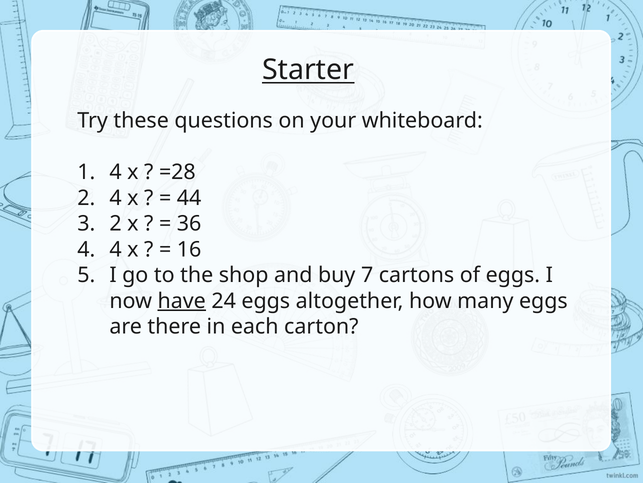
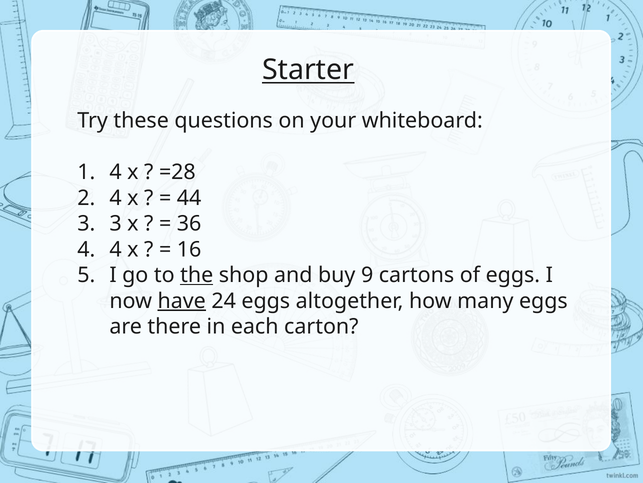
2 at (116, 223): 2 -> 3
the underline: none -> present
7: 7 -> 9
